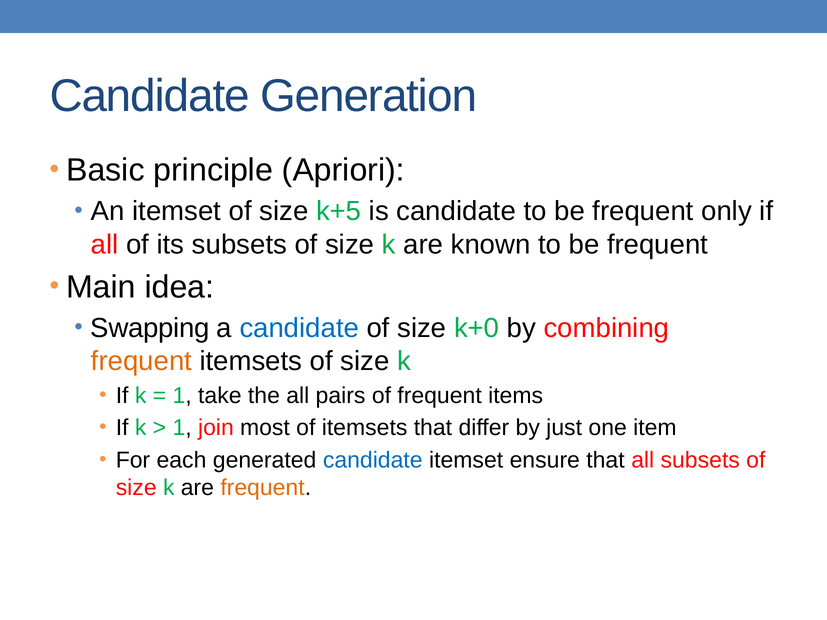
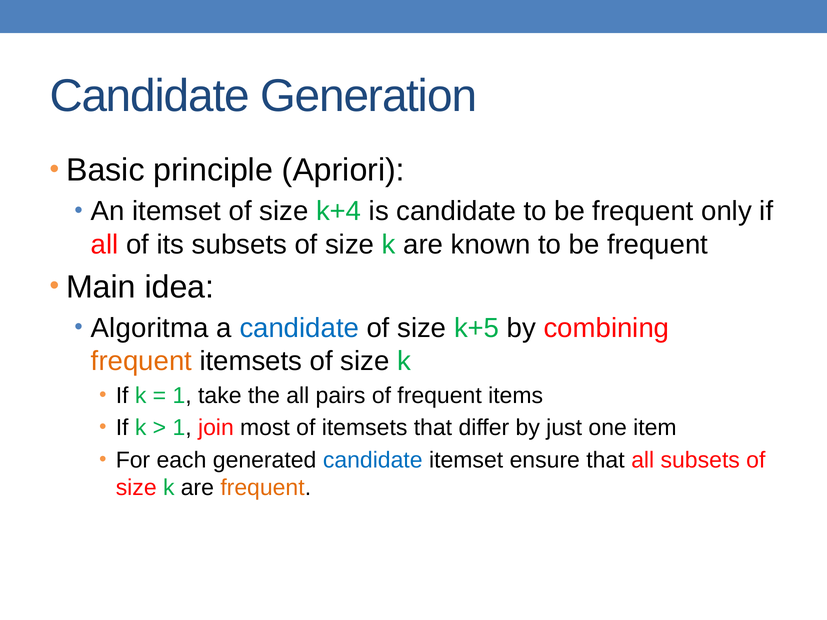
k+5: k+5 -> k+4
Swapping: Swapping -> Algoritma
k+0: k+0 -> k+5
